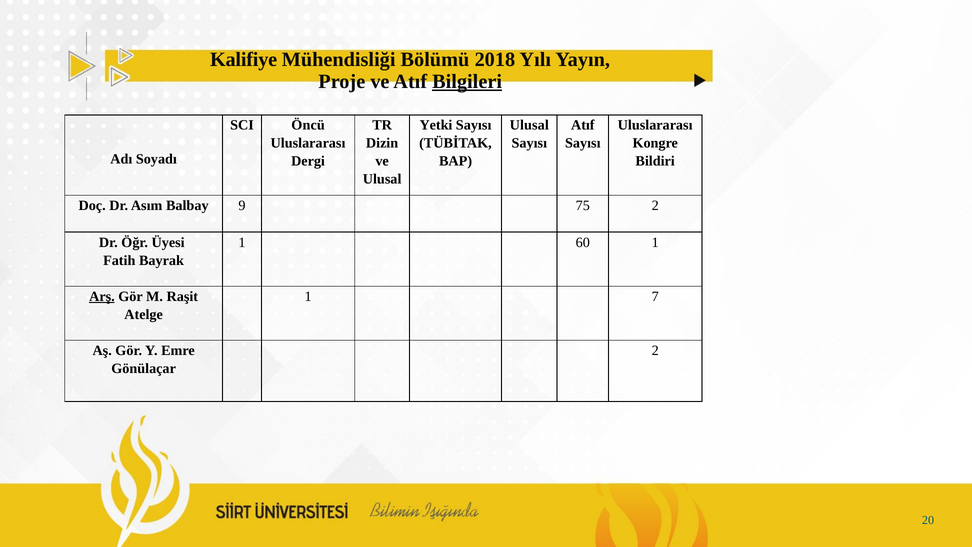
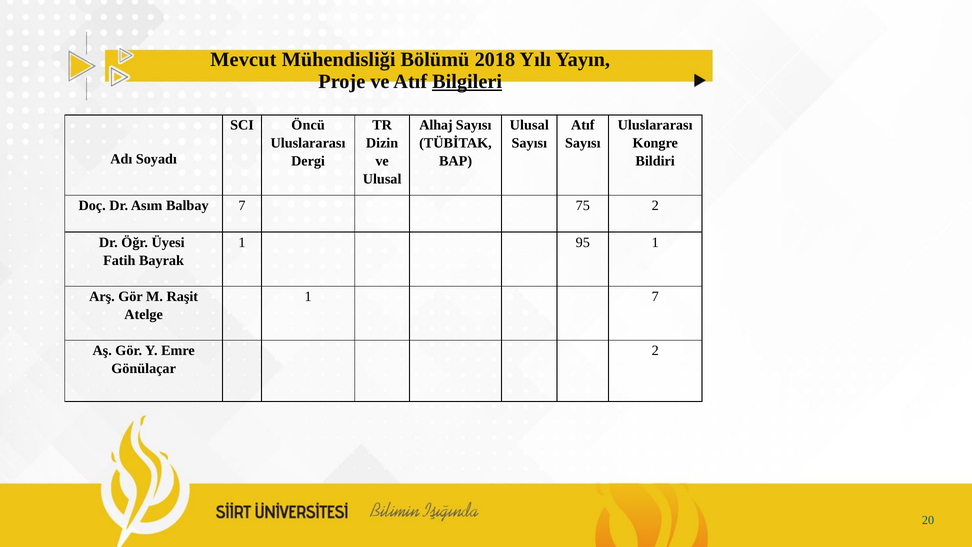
Kalifiye: Kalifiye -> Mevcut
Yetki: Yetki -> Alhaj
Balbay 9: 9 -> 7
60: 60 -> 95
Arş underline: present -> none
